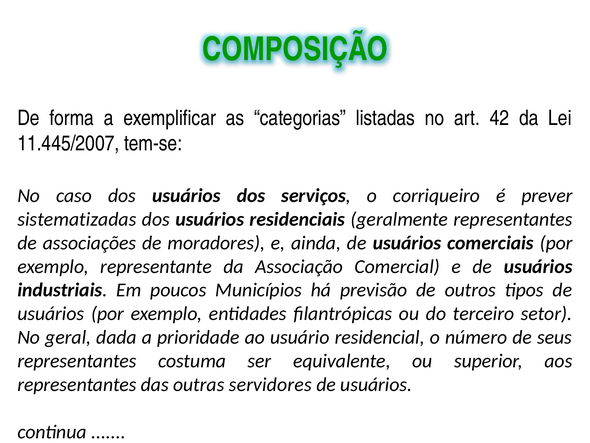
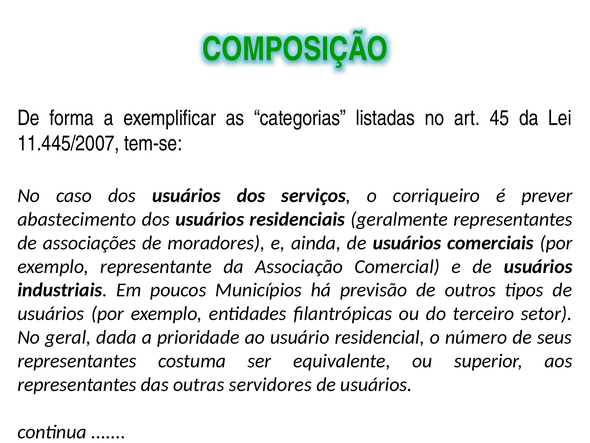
42: 42 -> 45
sistematizadas: sistematizadas -> abastecimento
